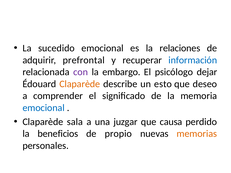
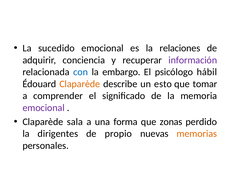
prefrontal: prefrontal -> conciencia
información colour: blue -> purple
con colour: purple -> blue
dejar: dejar -> hábil
deseo: deseo -> tomar
emocional at (44, 108) colour: blue -> purple
juzgar: juzgar -> forma
causa: causa -> zonas
beneficios: beneficios -> dirigentes
